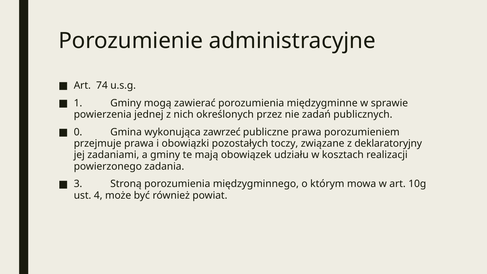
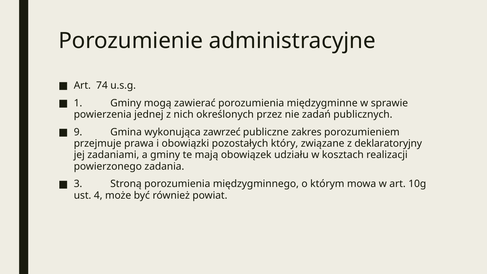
0: 0 -> 9
publiczne prawa: prawa -> zakres
toczy: toczy -> który
